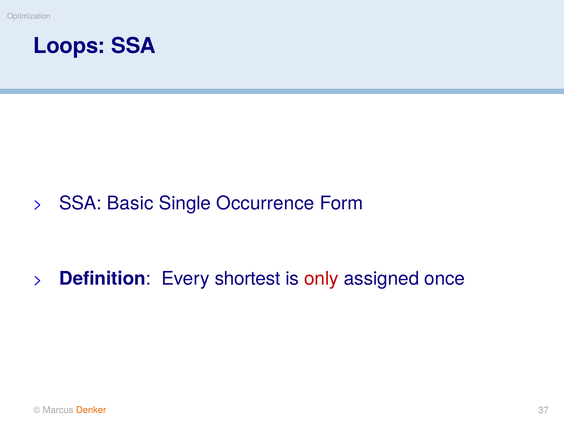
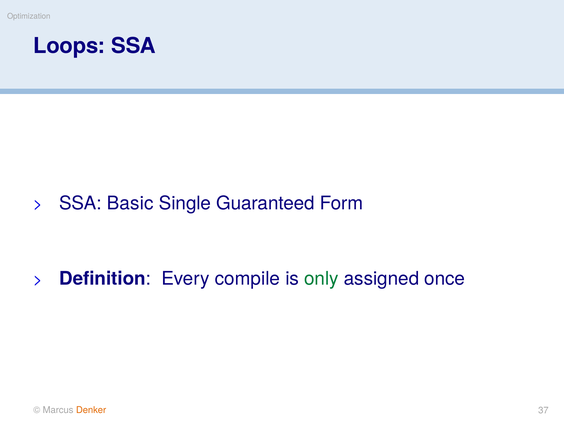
Occurrence: Occurrence -> Guaranteed
shortest: shortest -> compile
only colour: red -> green
